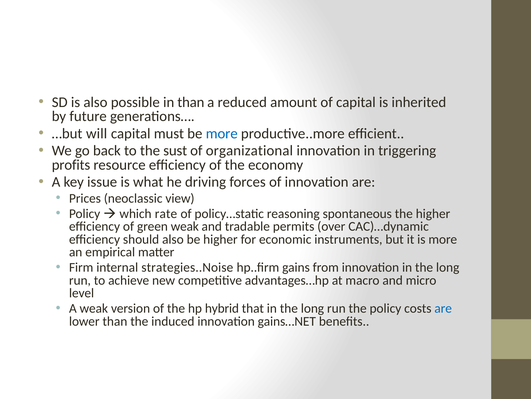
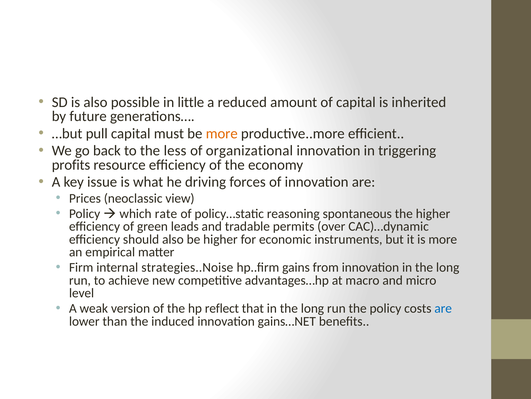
in than: than -> little
will: will -> pull
more at (222, 133) colour: blue -> orange
sust: sust -> less
green weak: weak -> leads
hybrid: hybrid -> reflect
